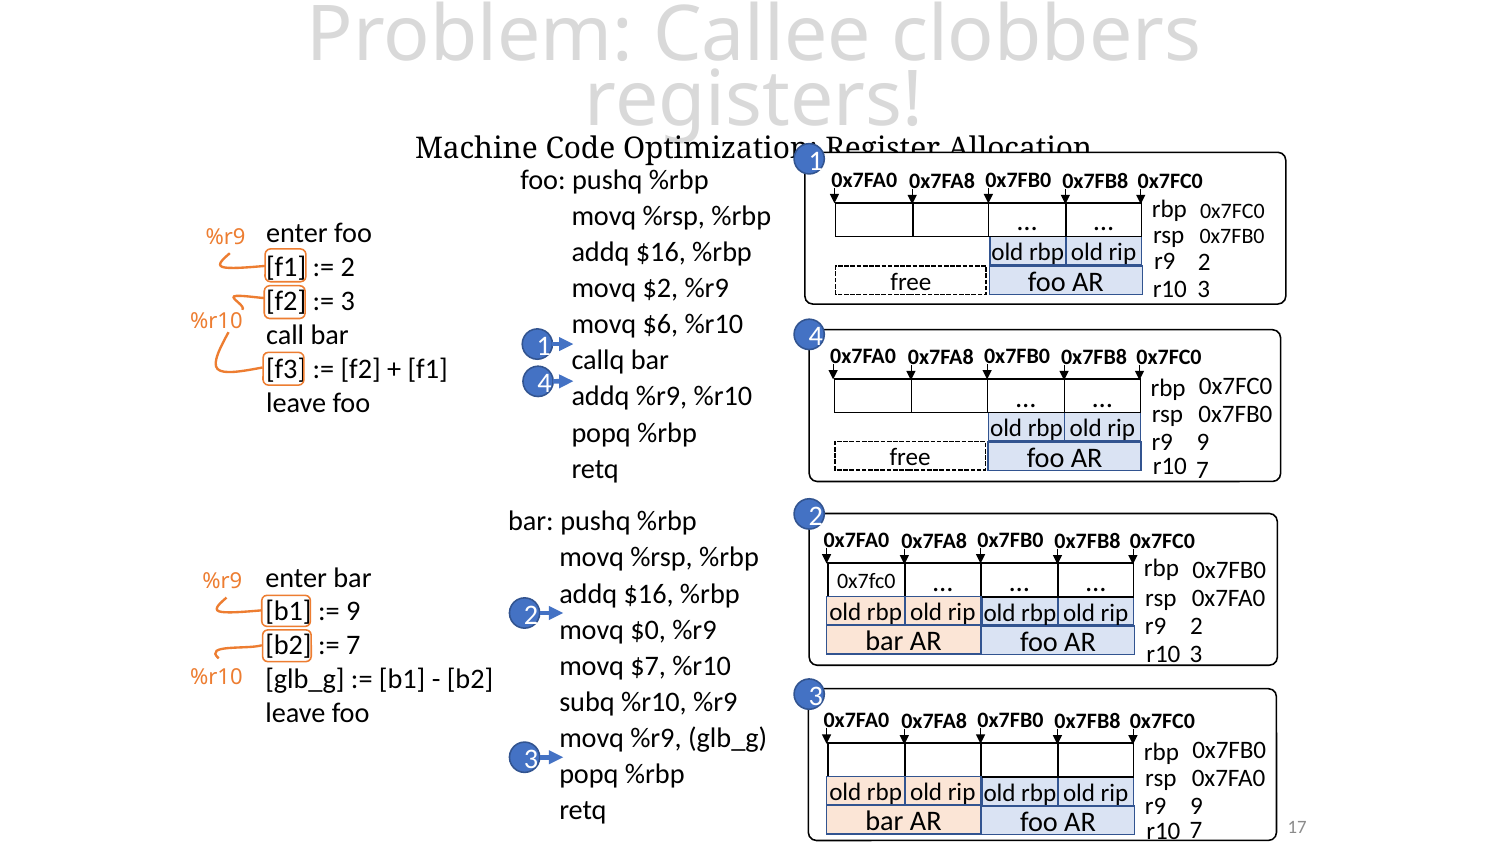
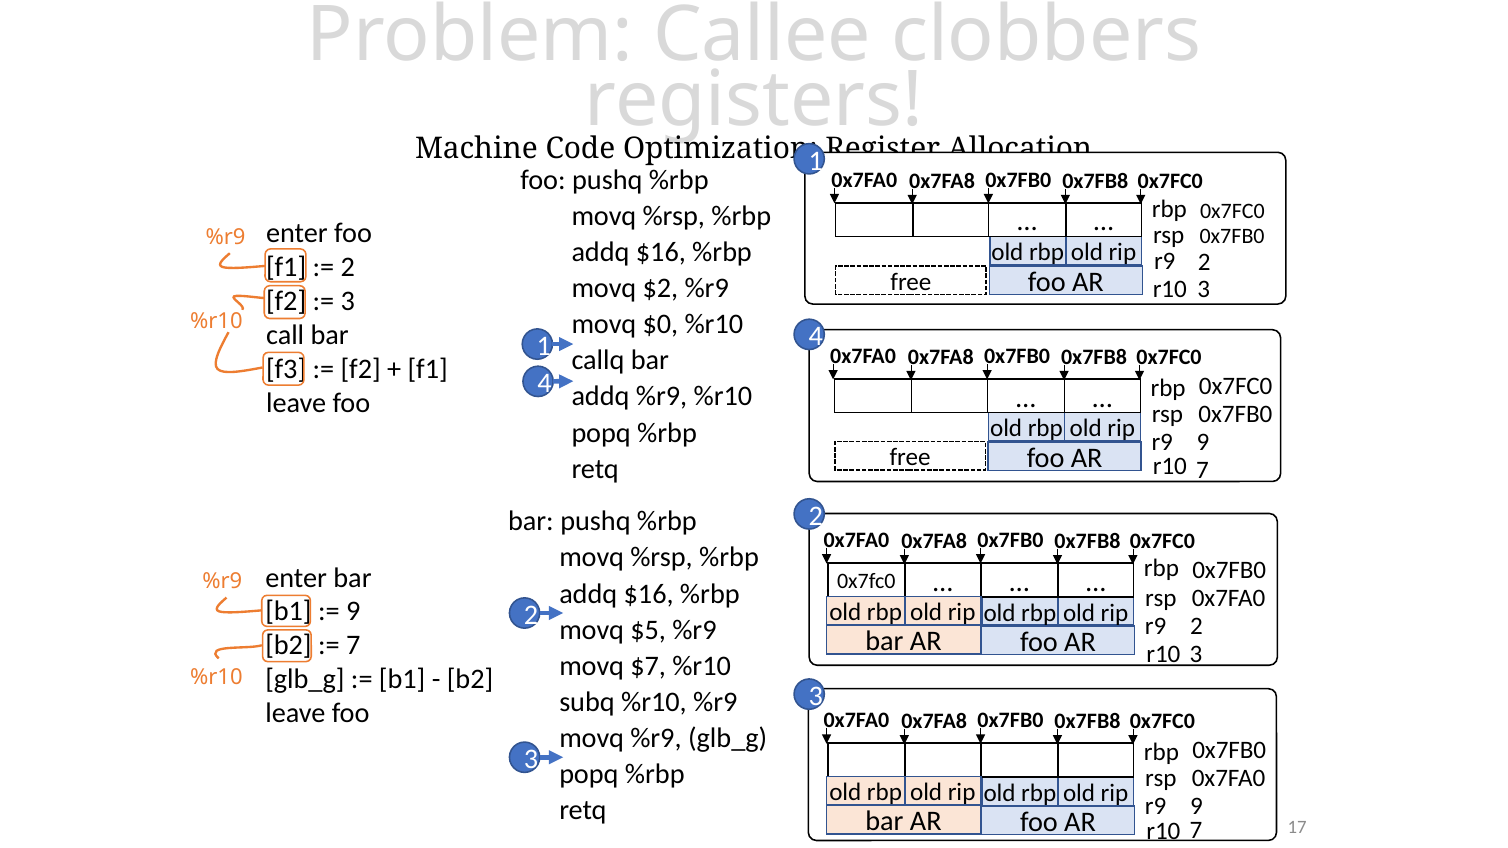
$6: $6 -> $0
$0: $0 -> $5
